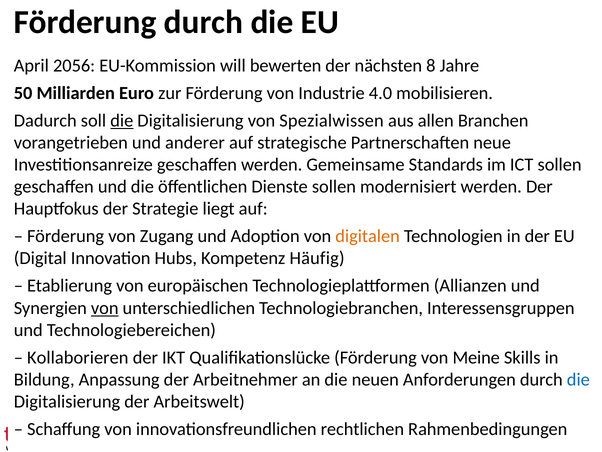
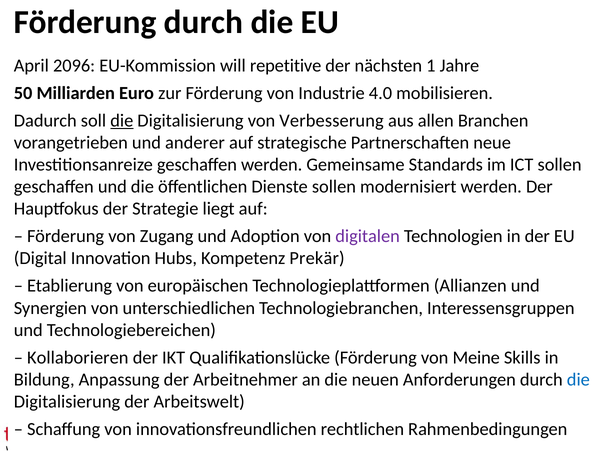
2056: 2056 -> 2096
bewerten: bewerten -> repetitive
8: 8 -> 1
Spezialwissen: Spezialwissen -> Verbesserung
digitalen colour: orange -> purple
Häufig: Häufig -> Prekär
von at (105, 308) underline: present -> none
